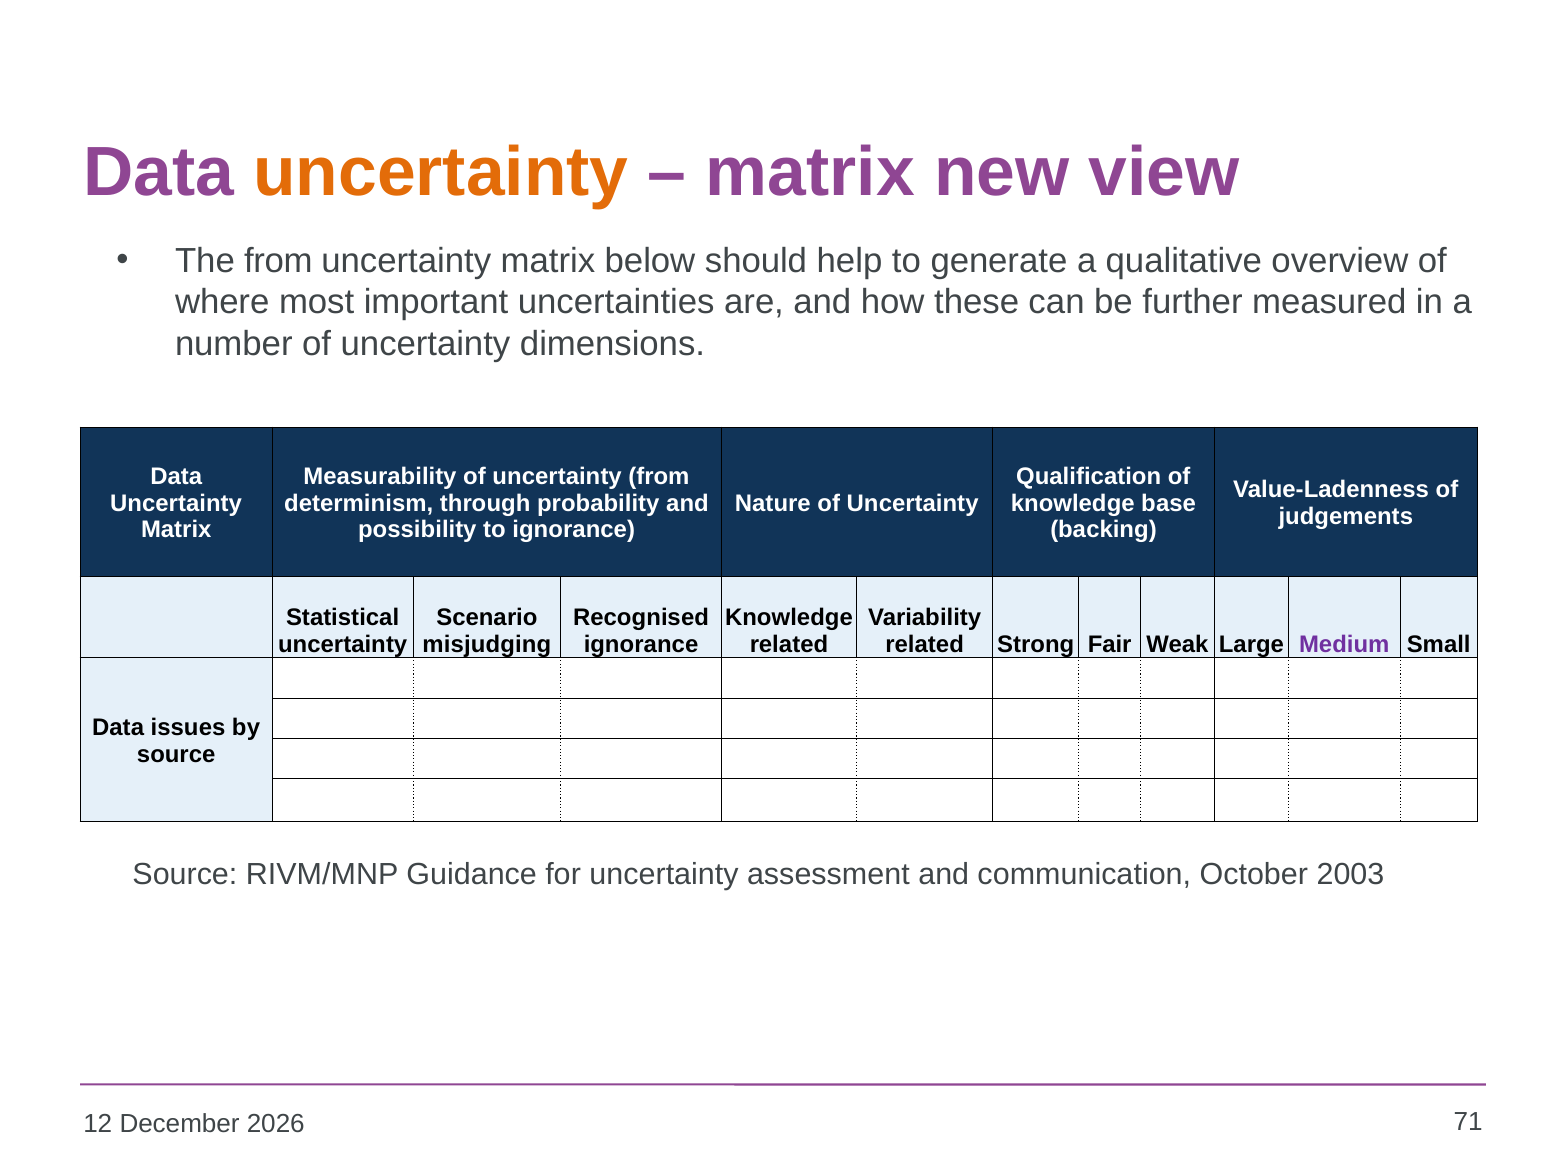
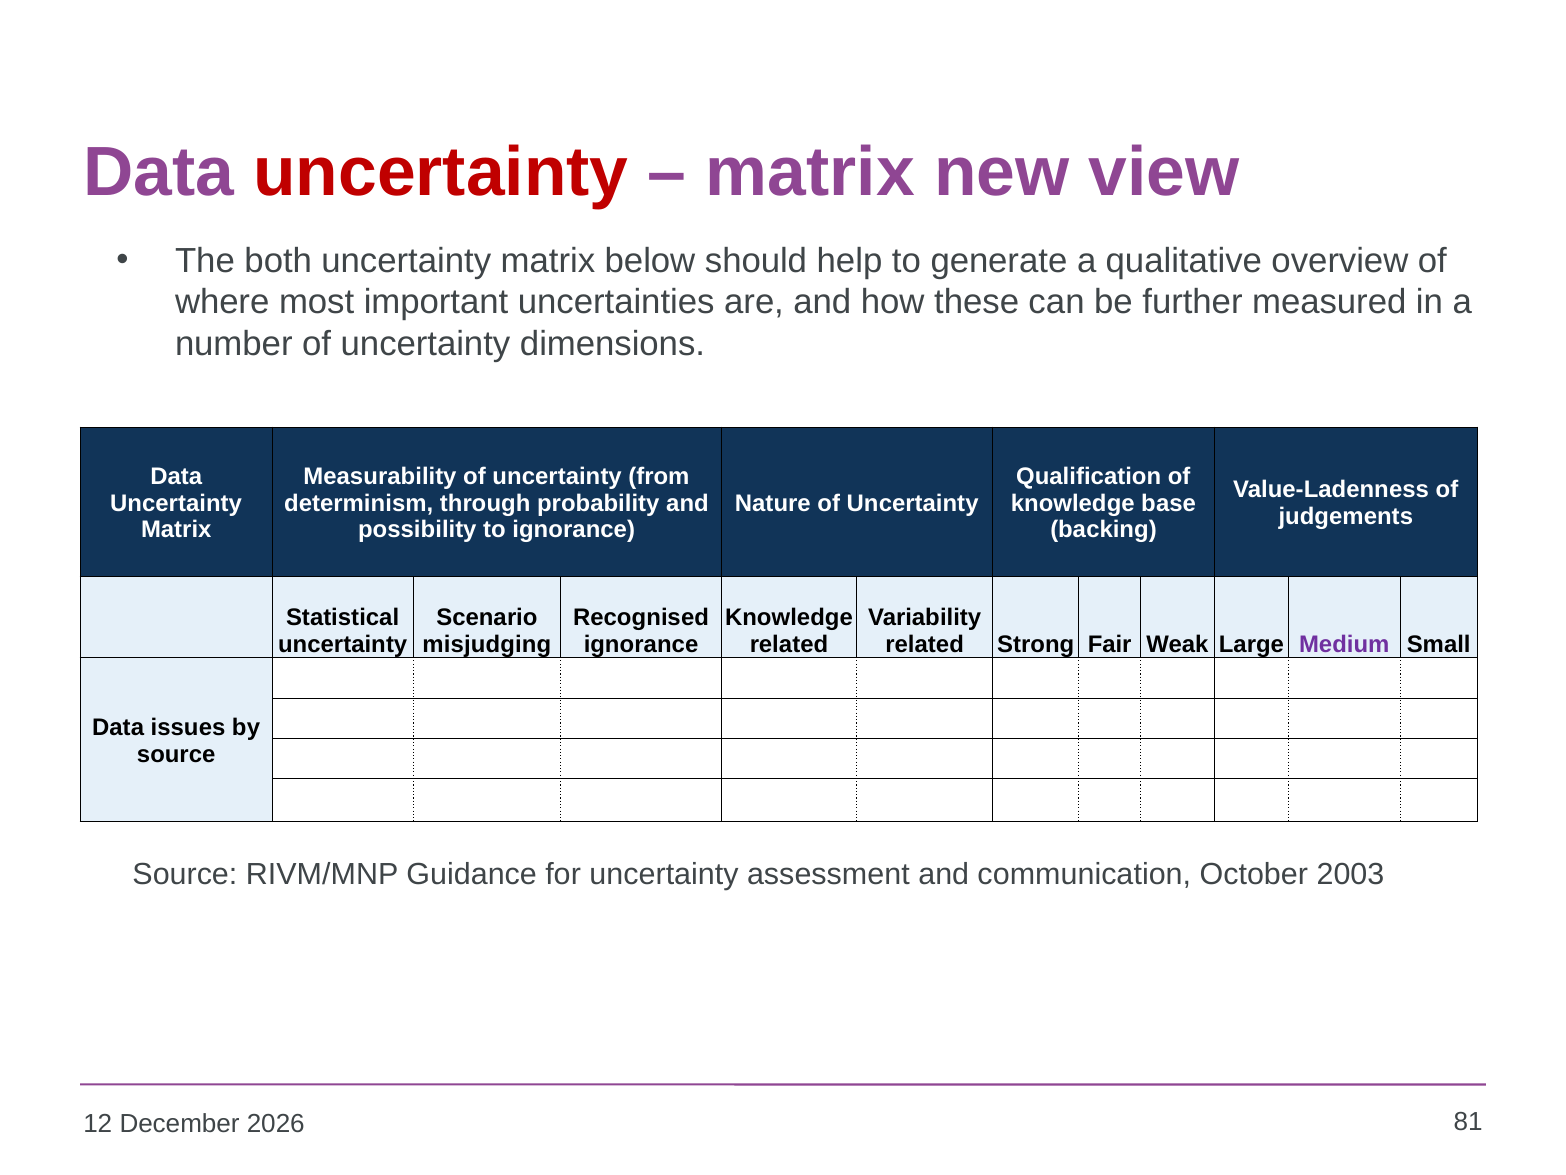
uncertainty at (441, 172) colour: orange -> red
The from: from -> both
71: 71 -> 81
